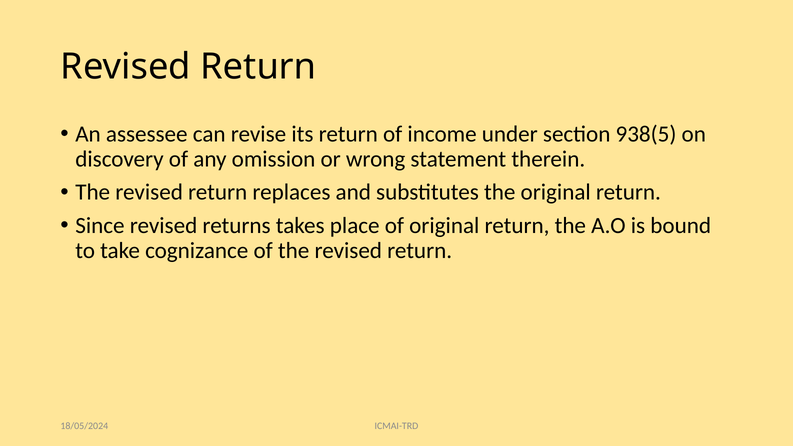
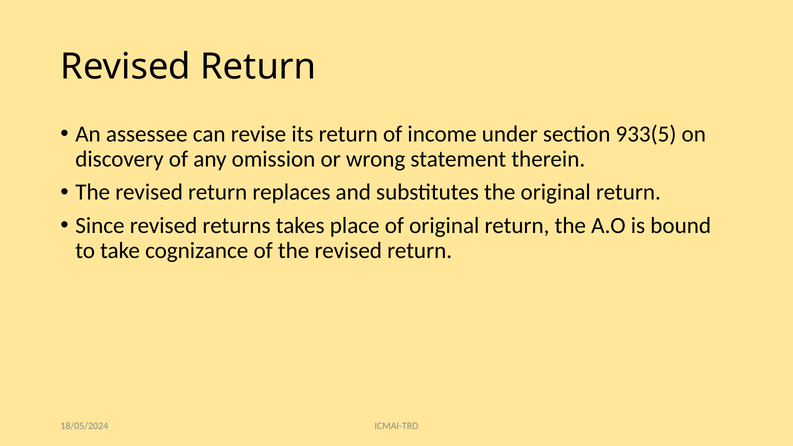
938(5: 938(5 -> 933(5
